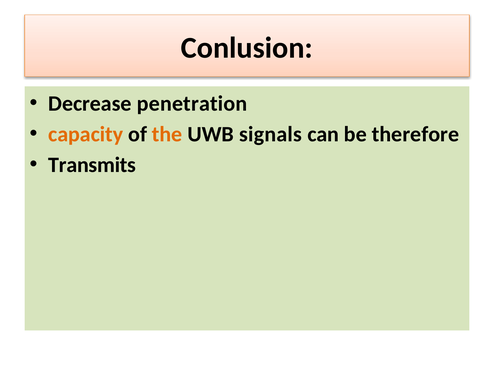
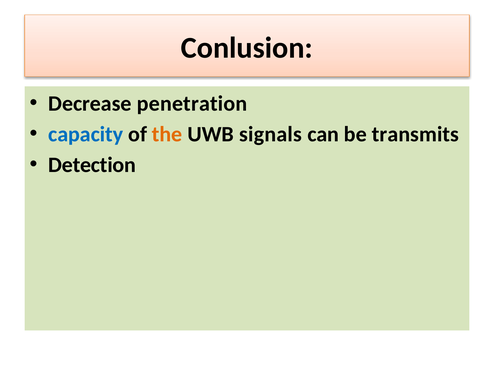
capacity colour: orange -> blue
therefore: therefore -> transmits
Transmits: Transmits -> Detection
